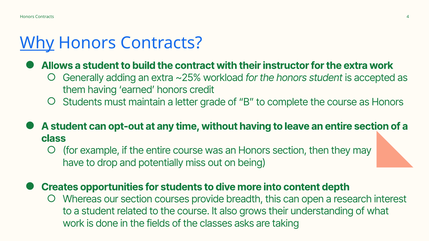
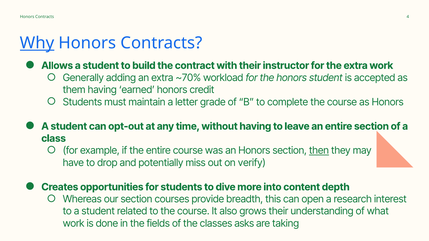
~25%: ~25% -> ~70%
then underline: none -> present
being: being -> verify
